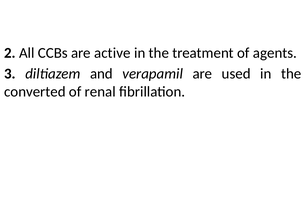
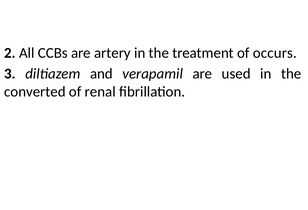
active: active -> artery
agents: agents -> occurs
